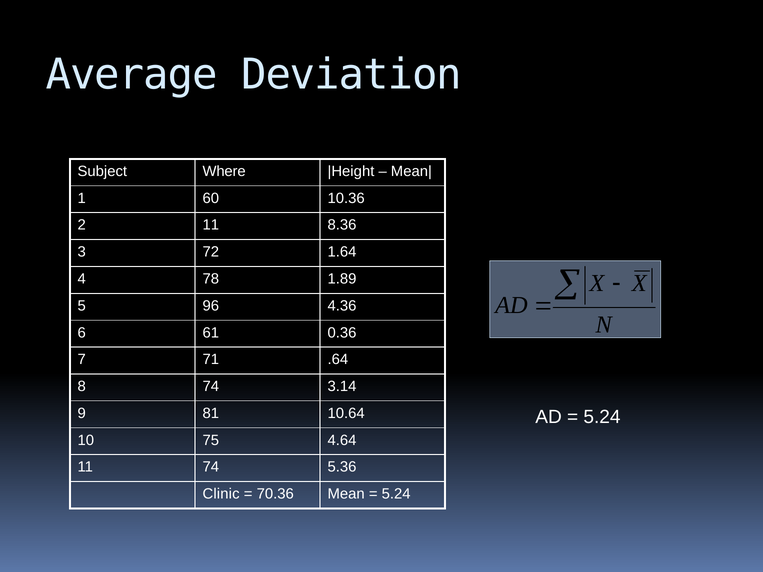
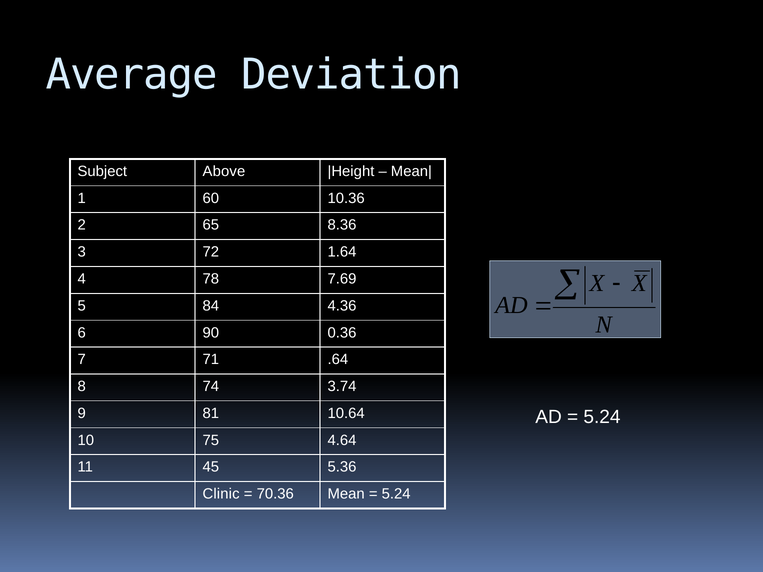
Where: Where -> Above
2 11: 11 -> 65
1.89: 1.89 -> 7.69
96: 96 -> 84
61: 61 -> 90
3.14: 3.14 -> 3.74
11 74: 74 -> 45
